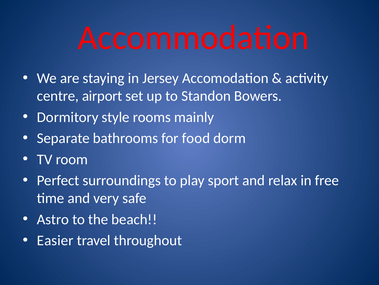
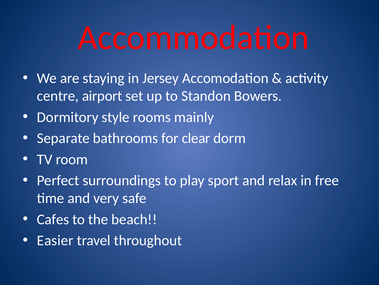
food: food -> clear
Astro: Astro -> Cafes
